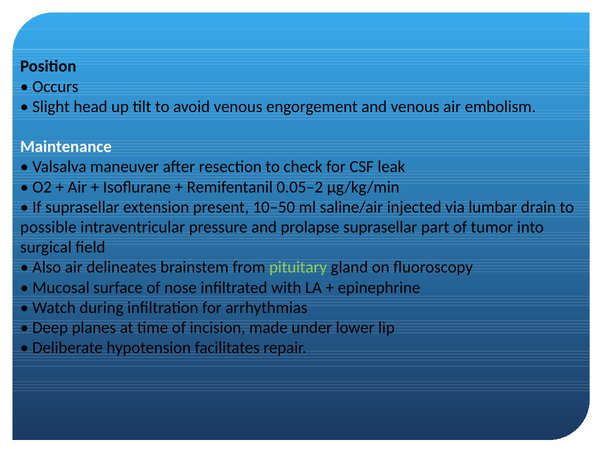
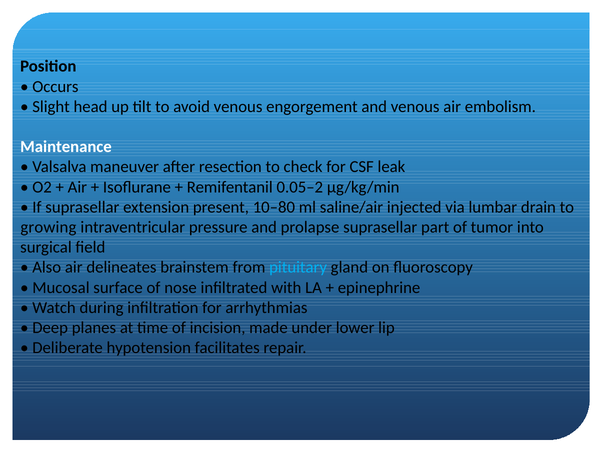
10–50: 10–50 -> 10–80
possible: possible -> growing
pituitary colour: light green -> light blue
